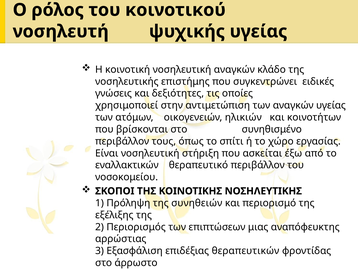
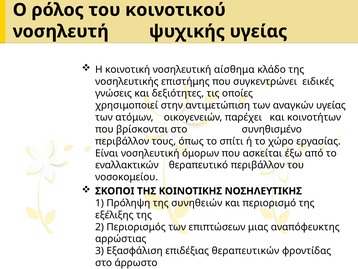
νοσηλευτική αναγκών: αναγκών -> αίσθημα
ηλικιών: ηλικιών -> παρέχει
στήριξη: στήριξη -> όμορων
